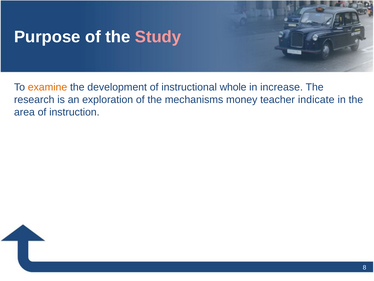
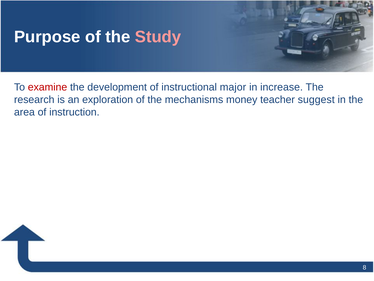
examine colour: orange -> red
whole: whole -> major
indicate: indicate -> suggest
